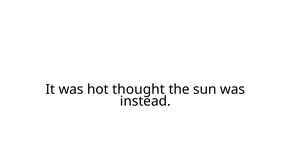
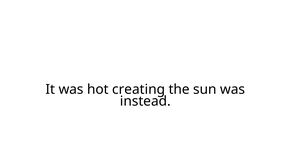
thought: thought -> creating
